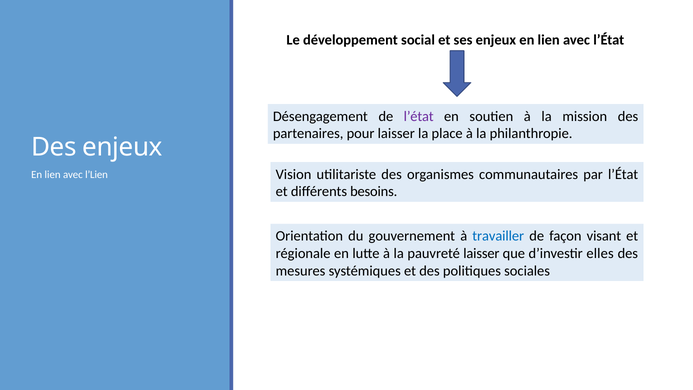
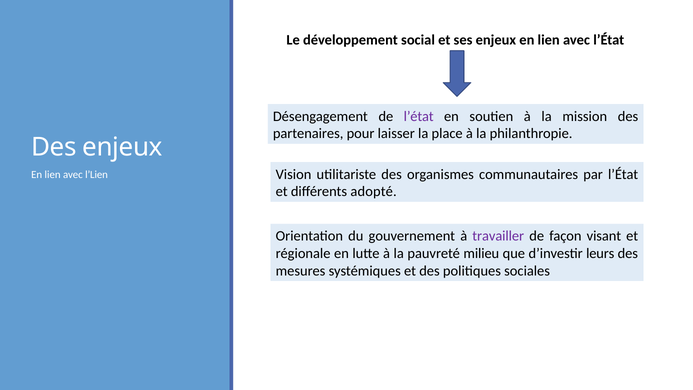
besoins: besoins -> adopté
travailler colour: blue -> purple
pauvreté laisser: laisser -> milieu
elles: elles -> leurs
